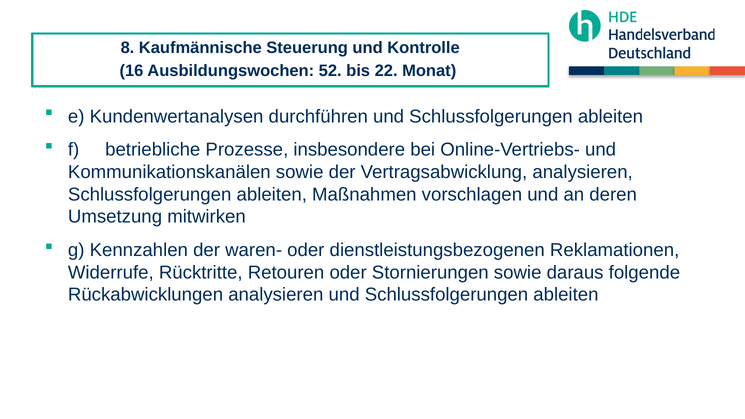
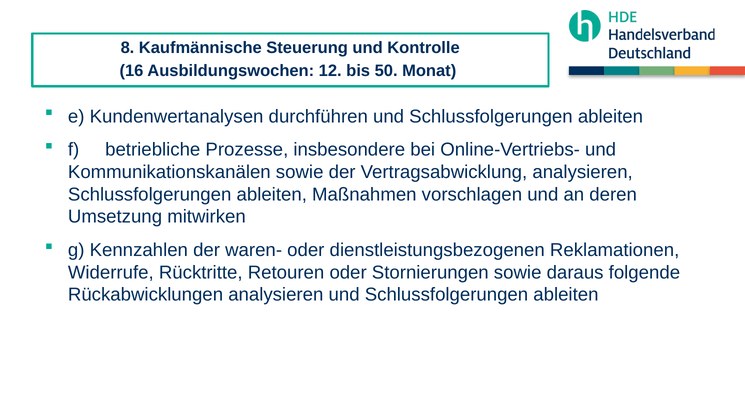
52: 52 -> 12
22: 22 -> 50
